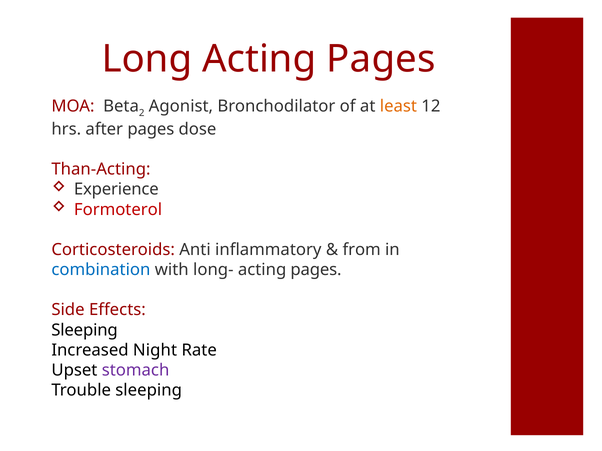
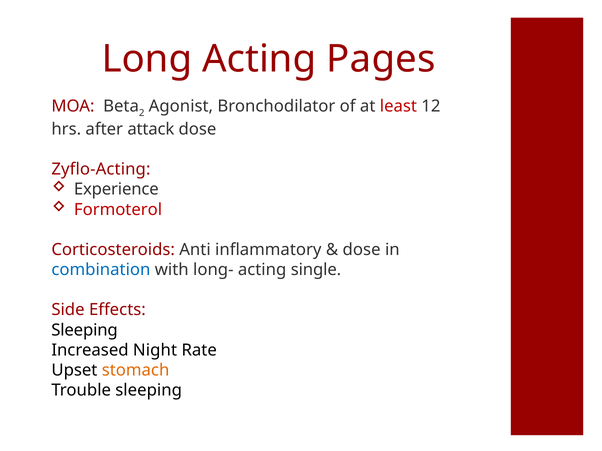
least colour: orange -> red
after pages: pages -> attack
Than-Acting: Than-Acting -> Zyflo-Acting
from at (362, 250): from -> dose
long- acting pages: pages -> single
stomach colour: purple -> orange
